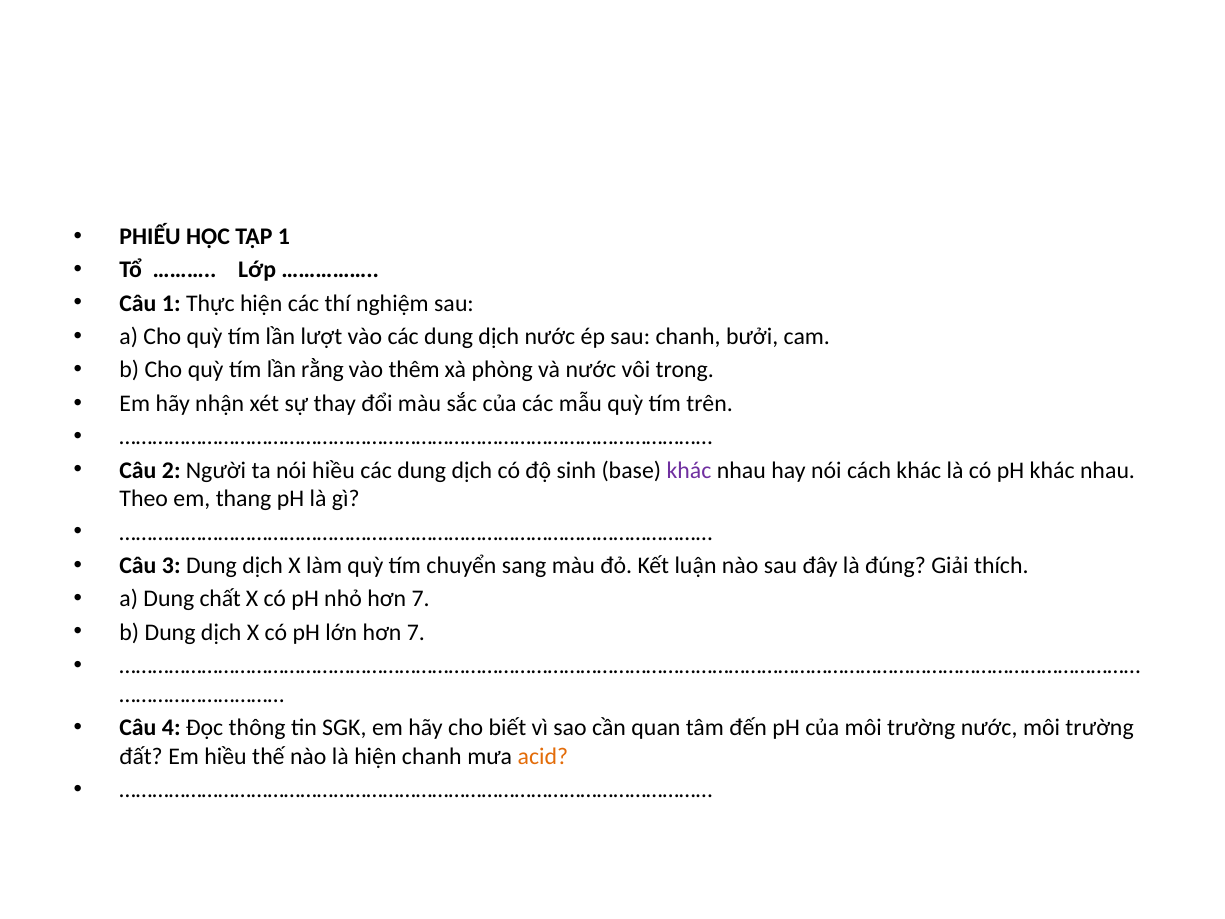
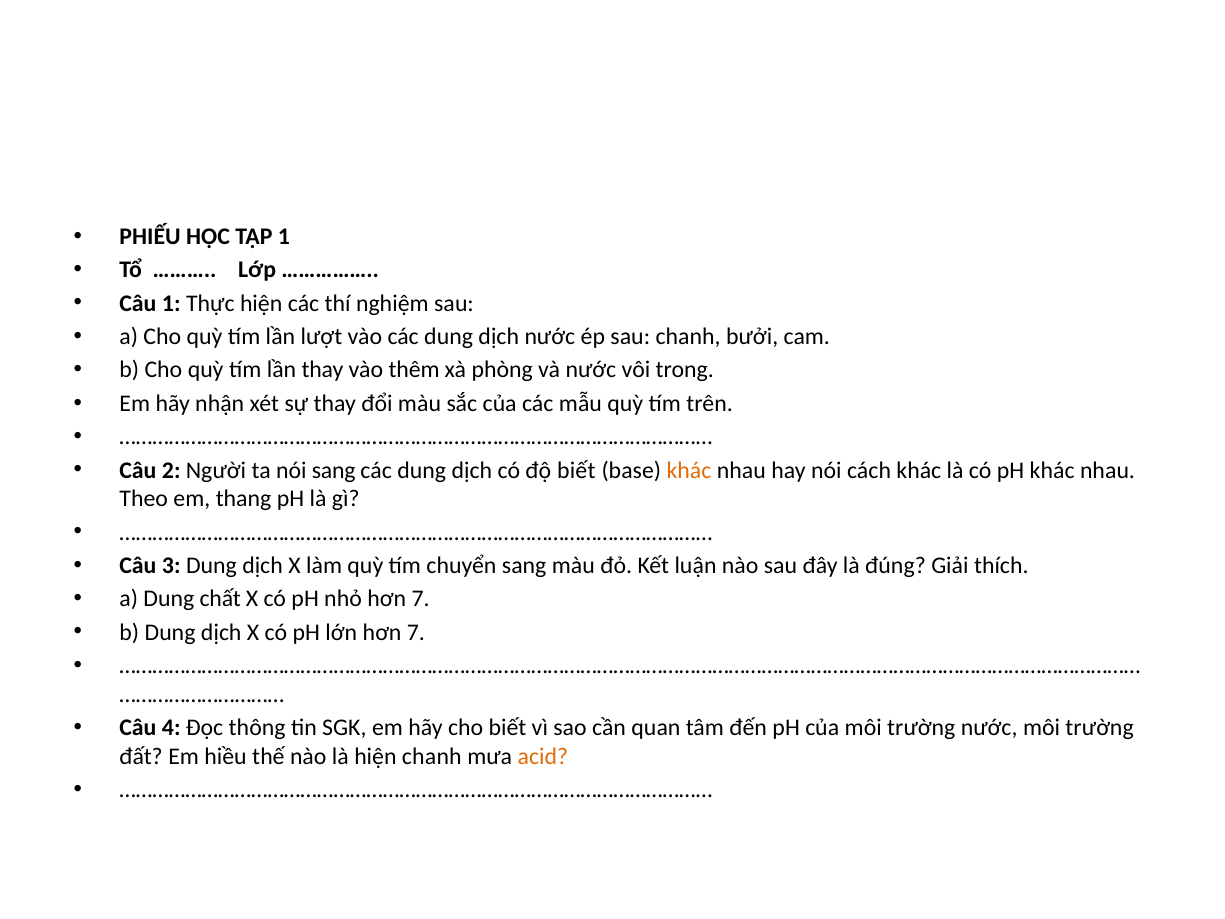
lần rằng: rằng -> thay
nói hiều: hiều -> sang
độ sinh: sinh -> biết
khác at (689, 470) colour: purple -> orange
